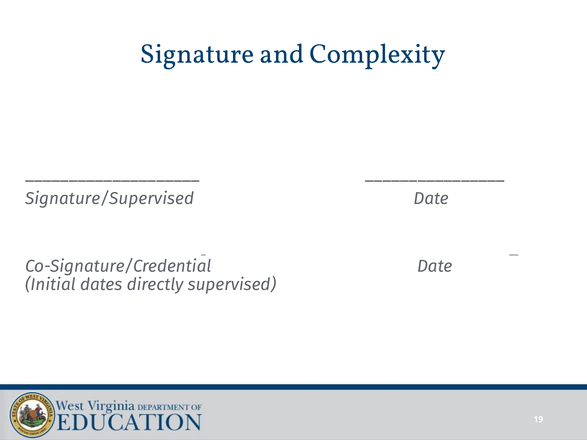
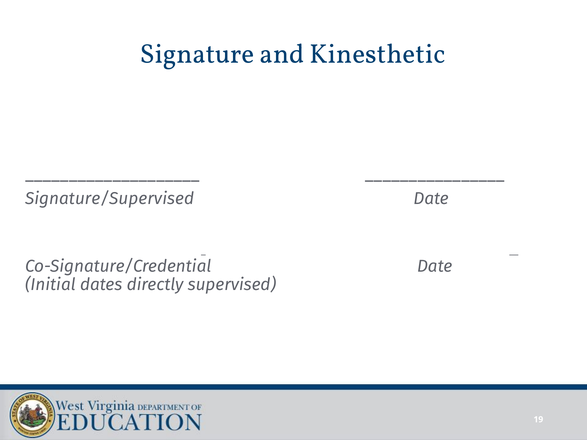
Complexity: Complexity -> Kinesthetic
